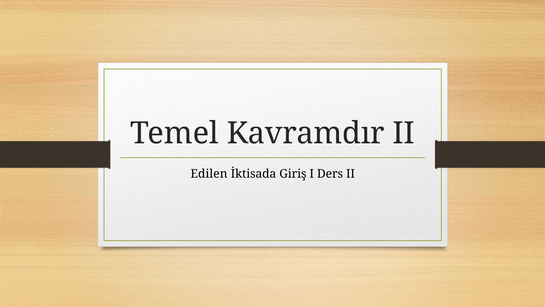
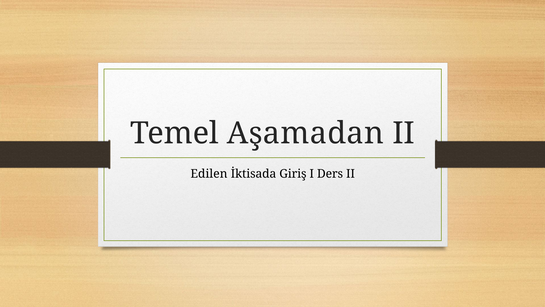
Kavramdır: Kavramdır -> Aşamadan
